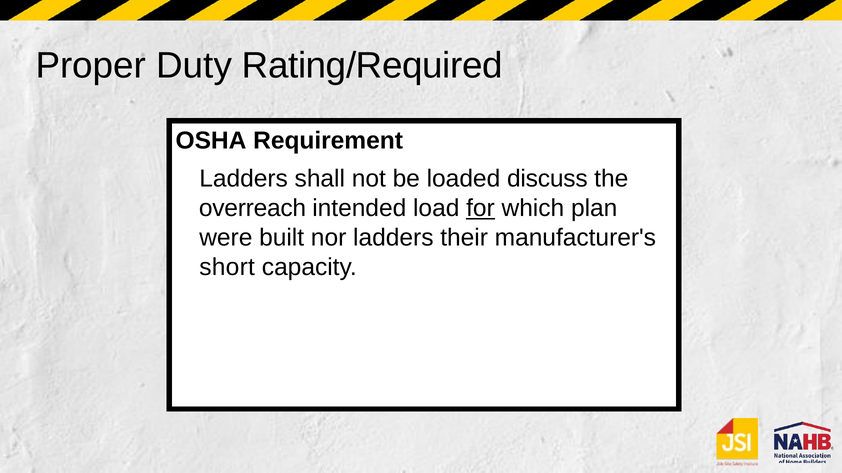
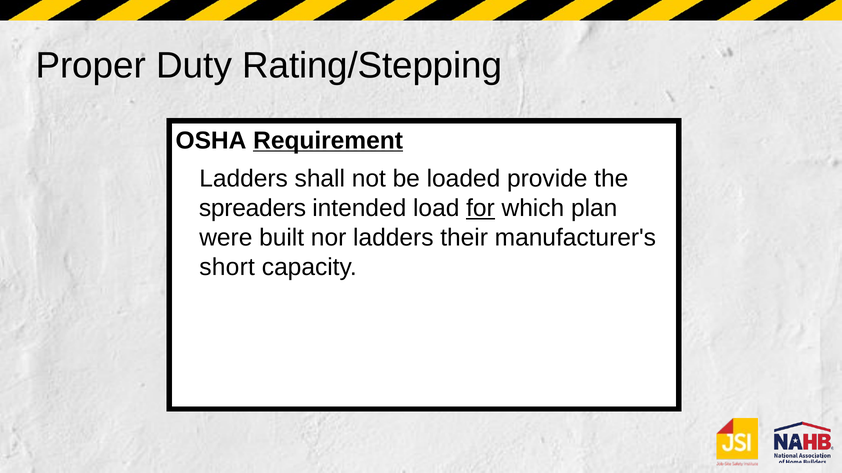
Rating/Required: Rating/Required -> Rating/Stepping
Requirement underline: none -> present
discuss: discuss -> provide
overreach: overreach -> spreaders
